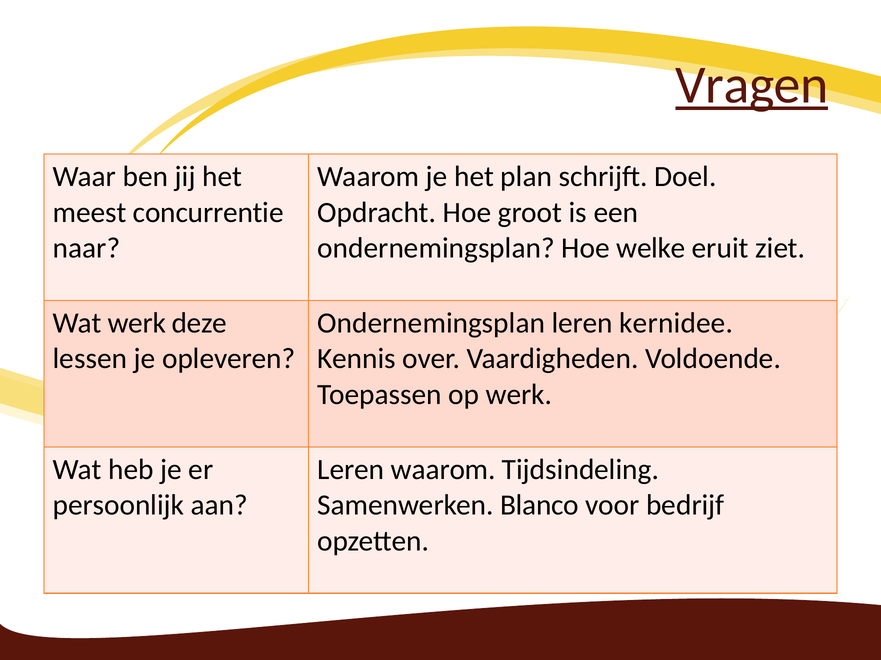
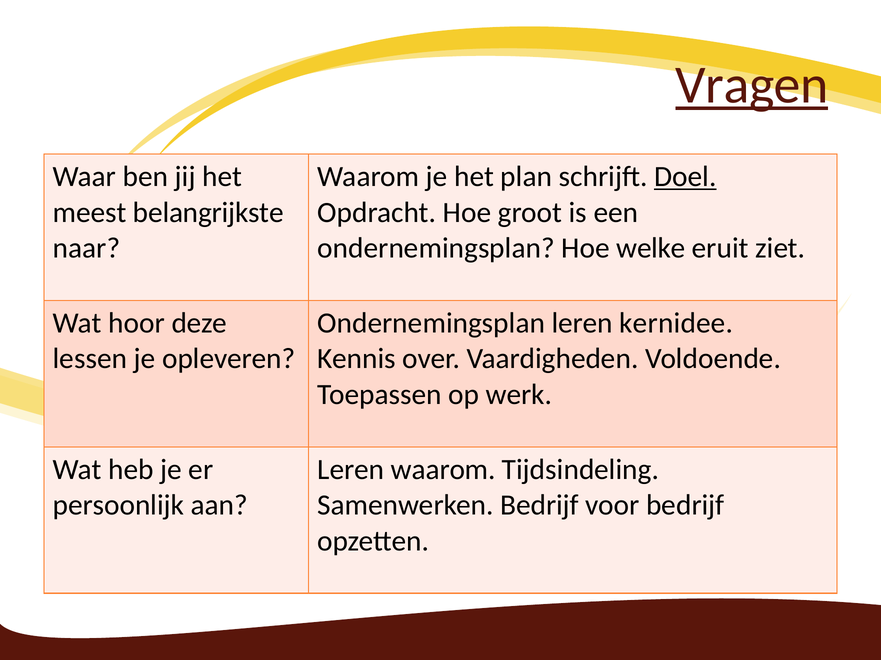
Doel underline: none -> present
concurrentie: concurrentie -> belangrijkste
Wat werk: werk -> hoor
Samenwerken Blanco: Blanco -> Bedrijf
